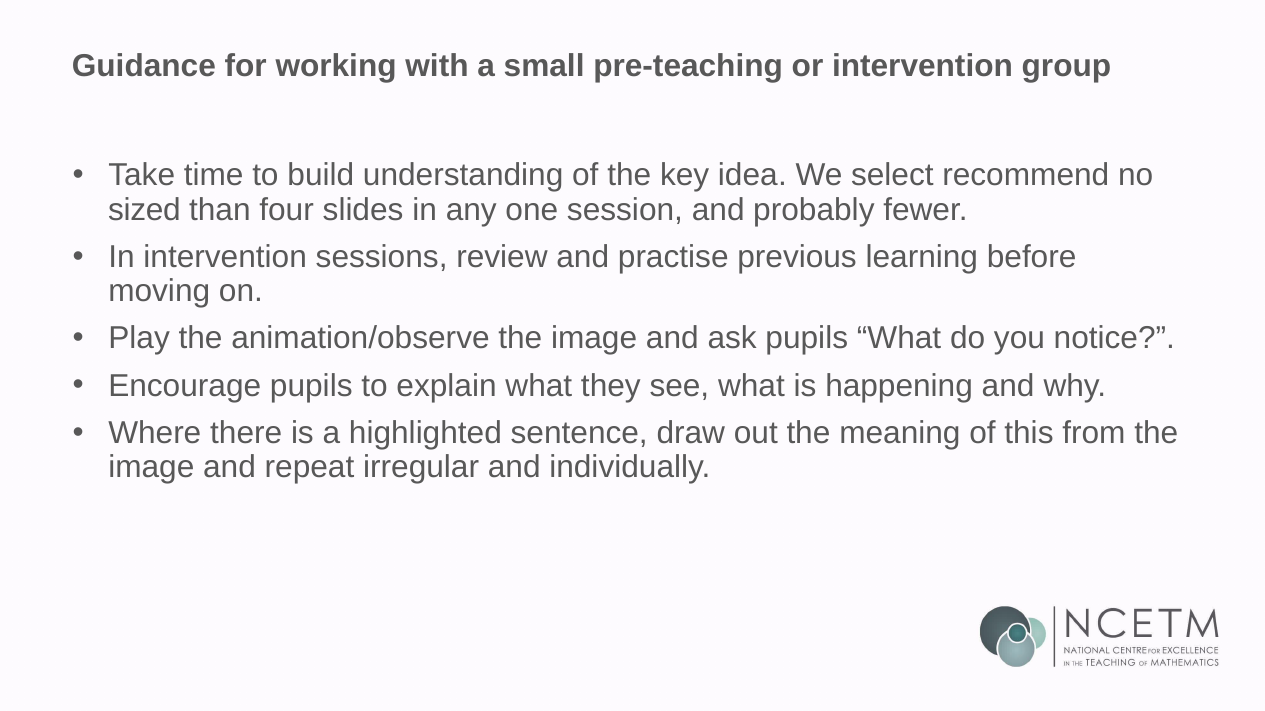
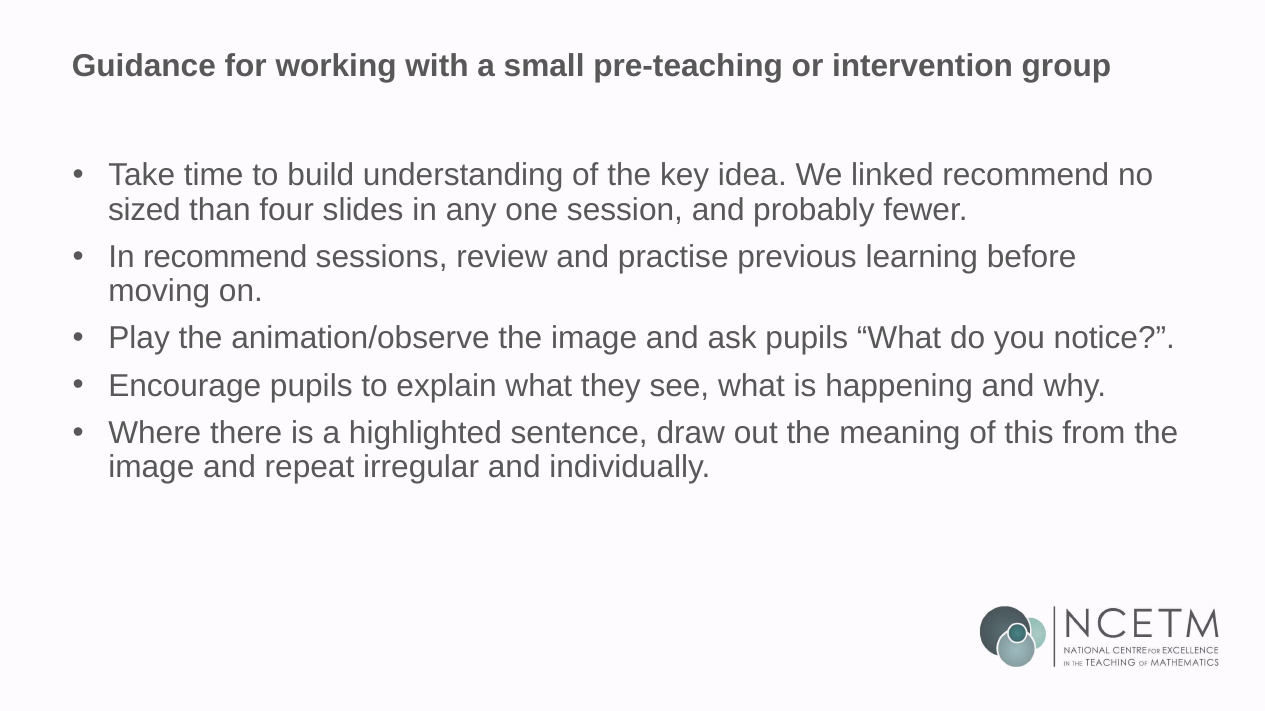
select: select -> linked
In intervention: intervention -> recommend
